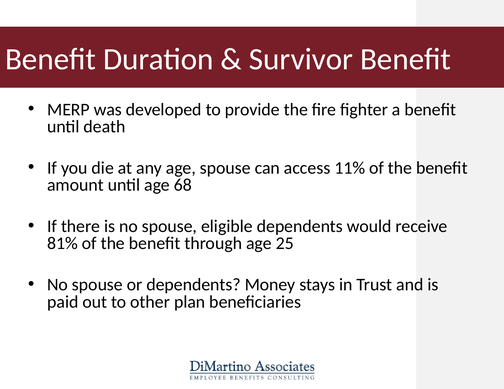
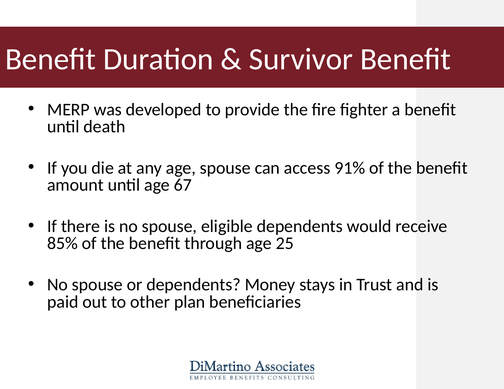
11%: 11% -> 91%
68: 68 -> 67
81%: 81% -> 85%
